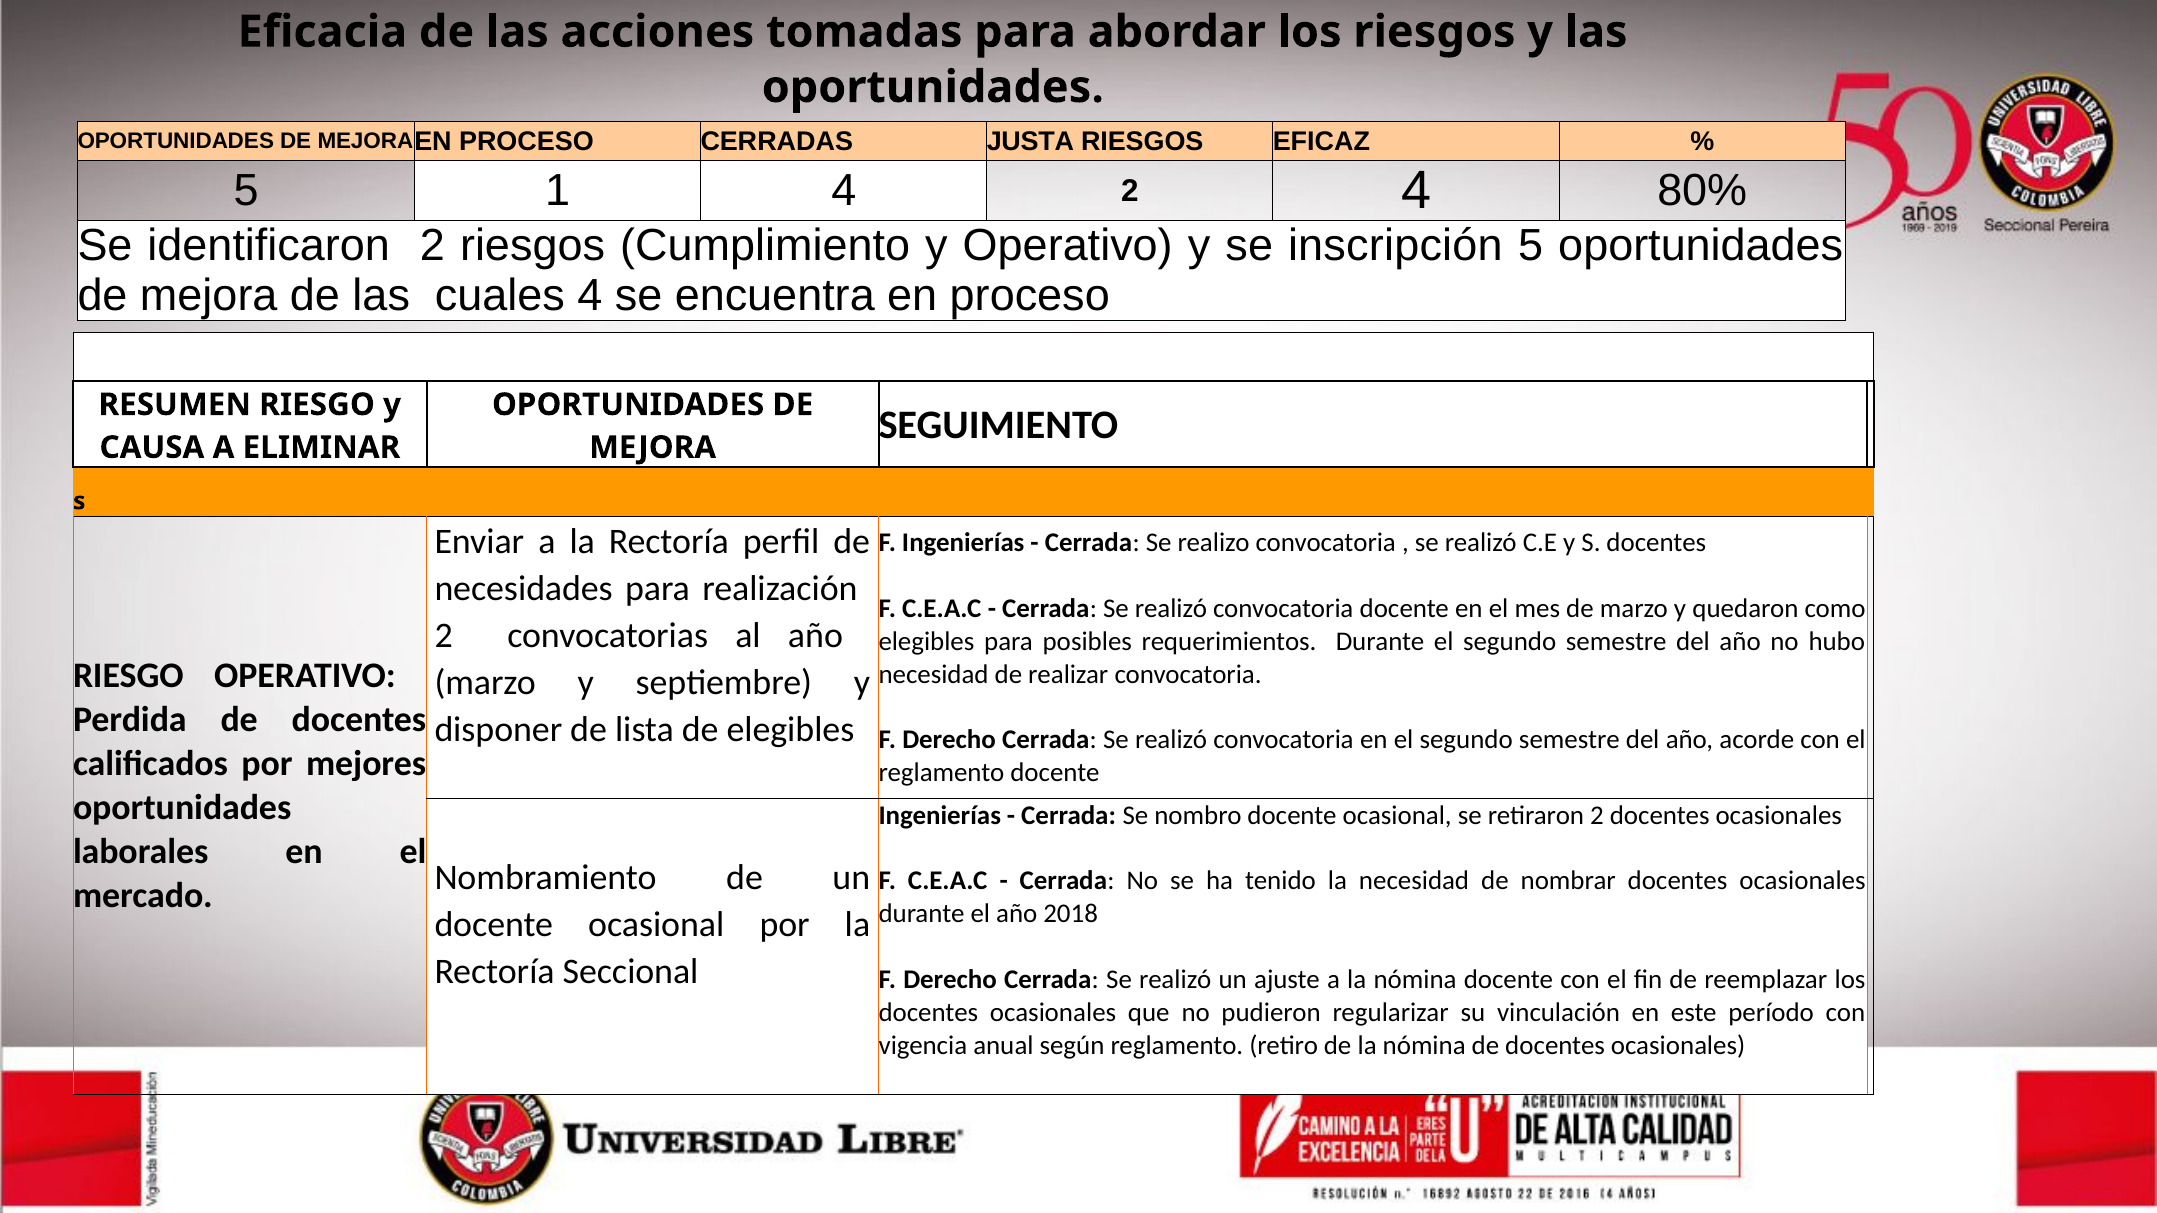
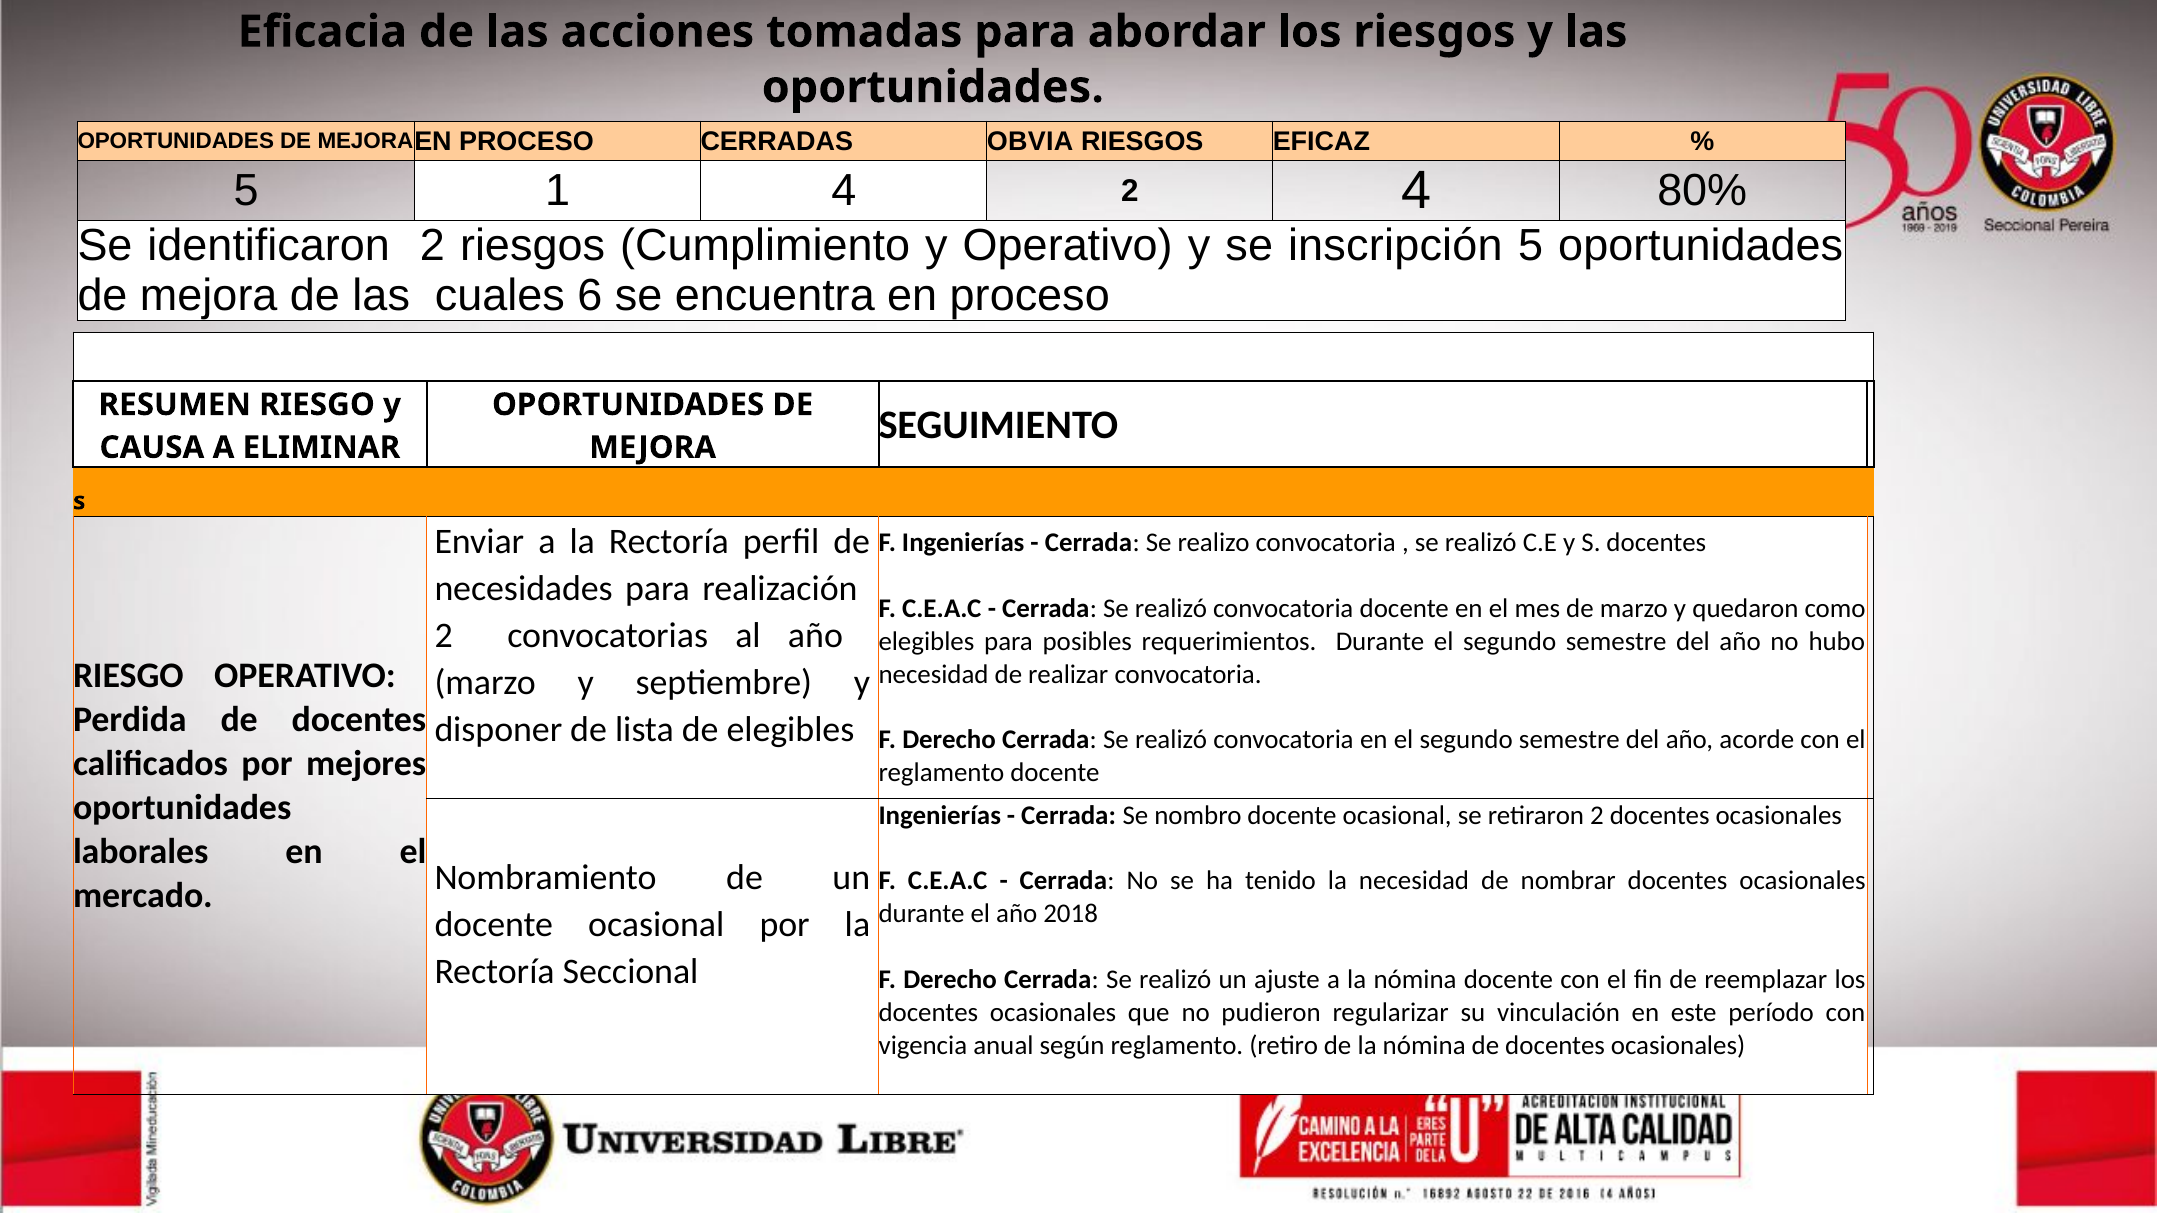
JUSTA: JUSTA -> OBVIA
cuales 4: 4 -> 6
